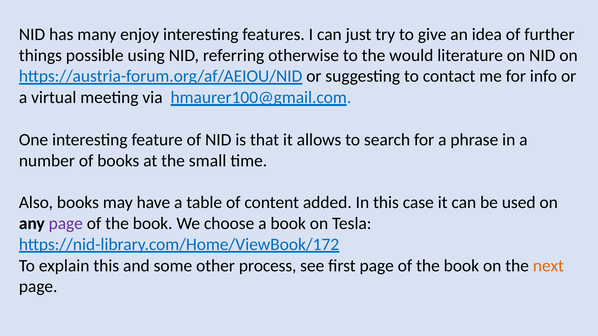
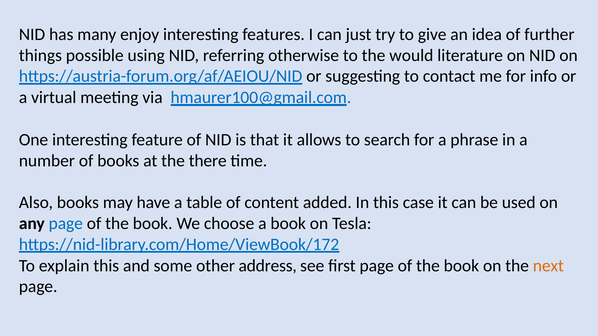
small: small -> there
page at (66, 224) colour: purple -> blue
process: process -> address
